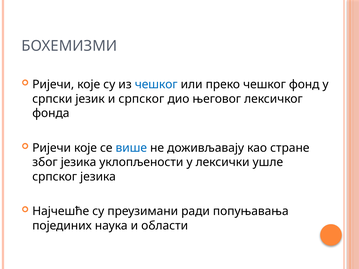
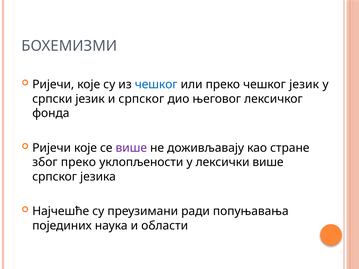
чешког фонд: фонд -> језик
више at (131, 148) colour: blue -> purple
због језика: језика -> преко
лексички ушле: ушле -> више
